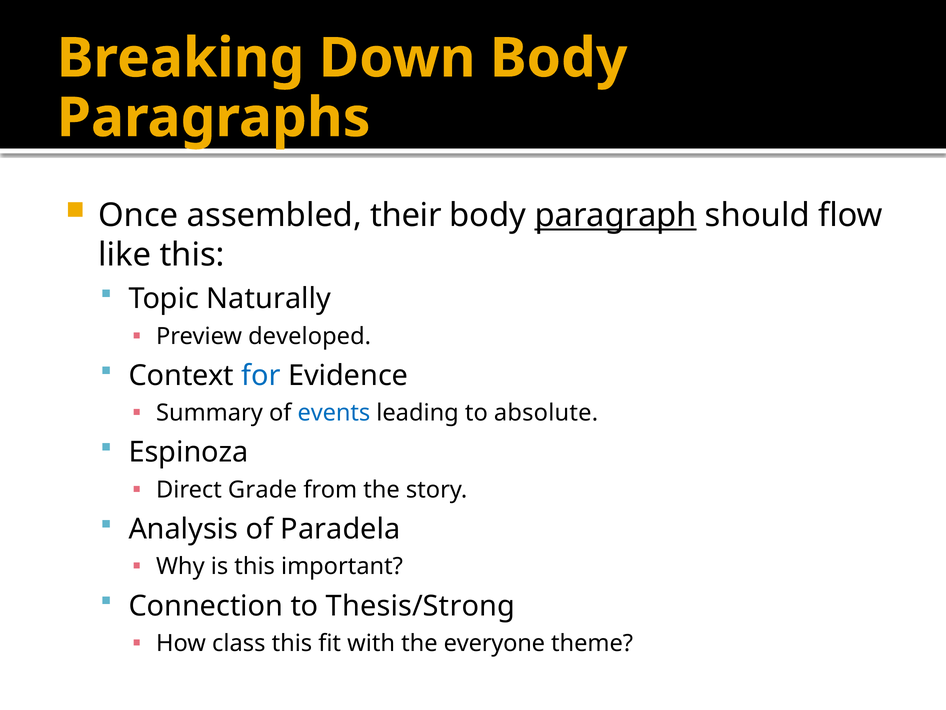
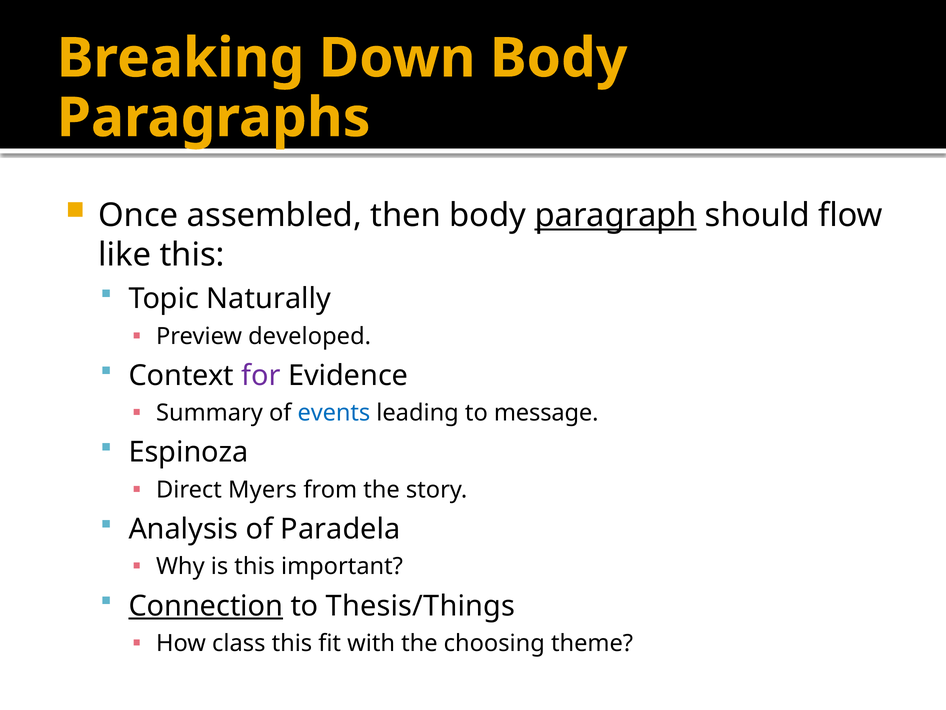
their: their -> then
for colour: blue -> purple
absolute: absolute -> message
Grade: Grade -> Myers
Connection underline: none -> present
Thesis/Strong: Thesis/Strong -> Thesis/Things
everyone: everyone -> choosing
